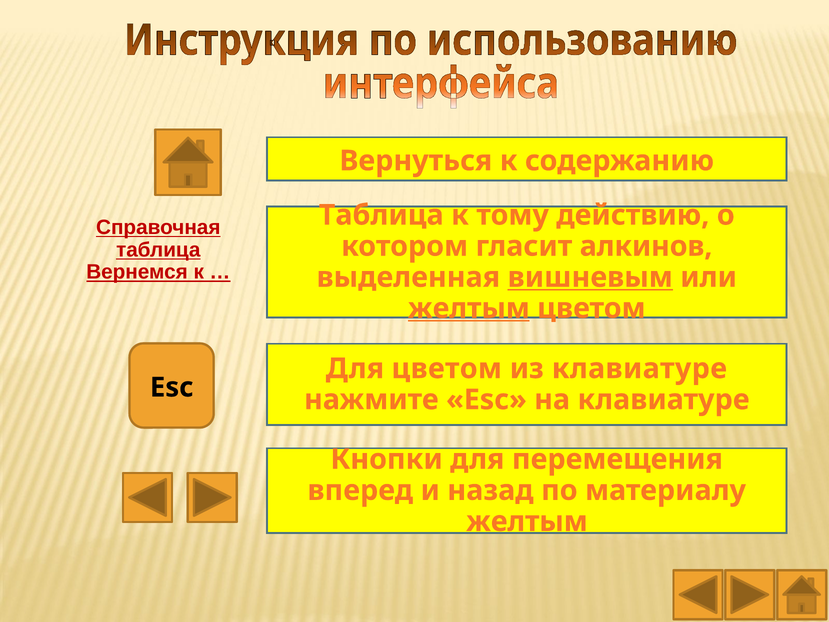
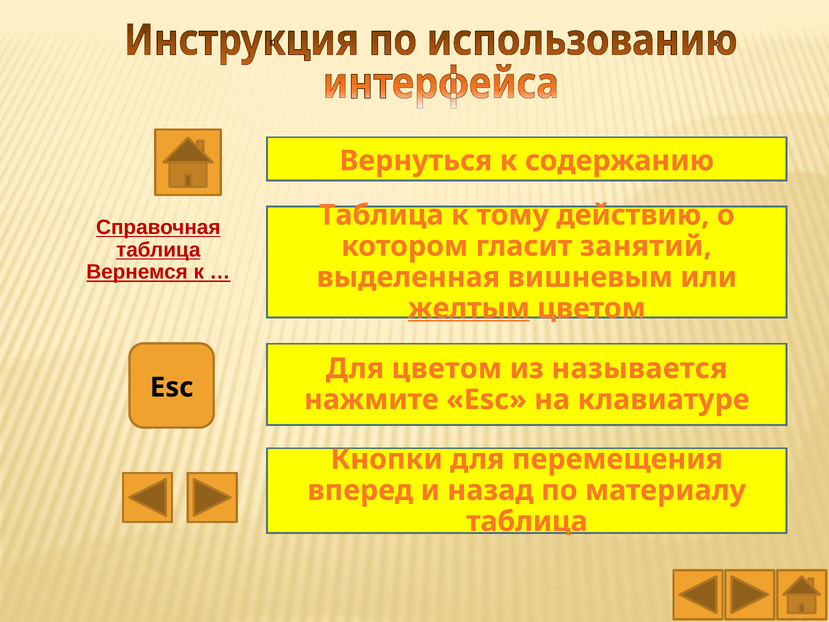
алкинов: алкинов -> занятий
вишневым underline: present -> none
из клавиатуре: клавиатуре -> называется
желтым at (527, 521): желтым -> таблица
